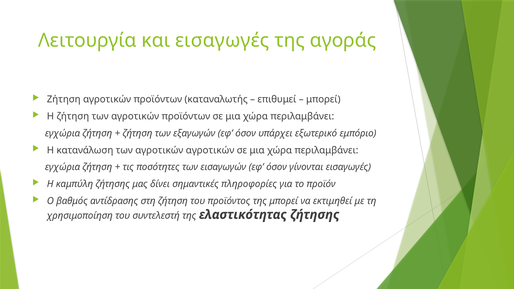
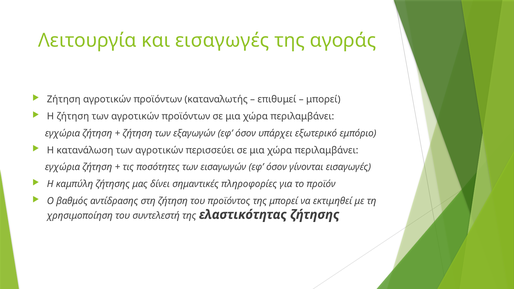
αγροτικών αγροτικών: αγροτικών -> περισσεύει
